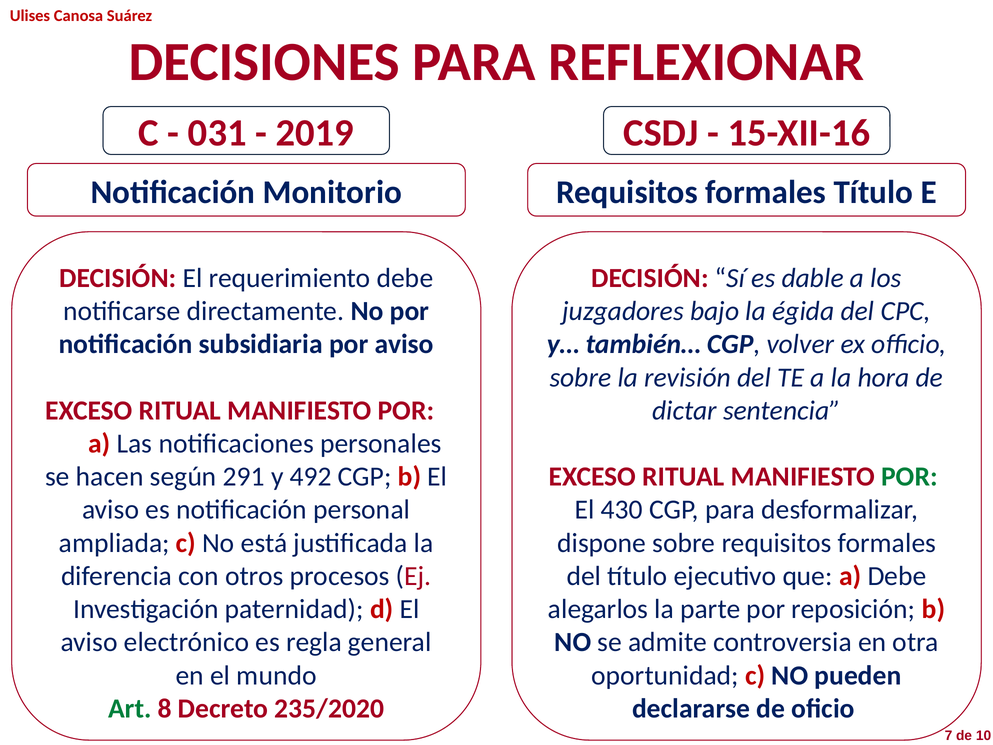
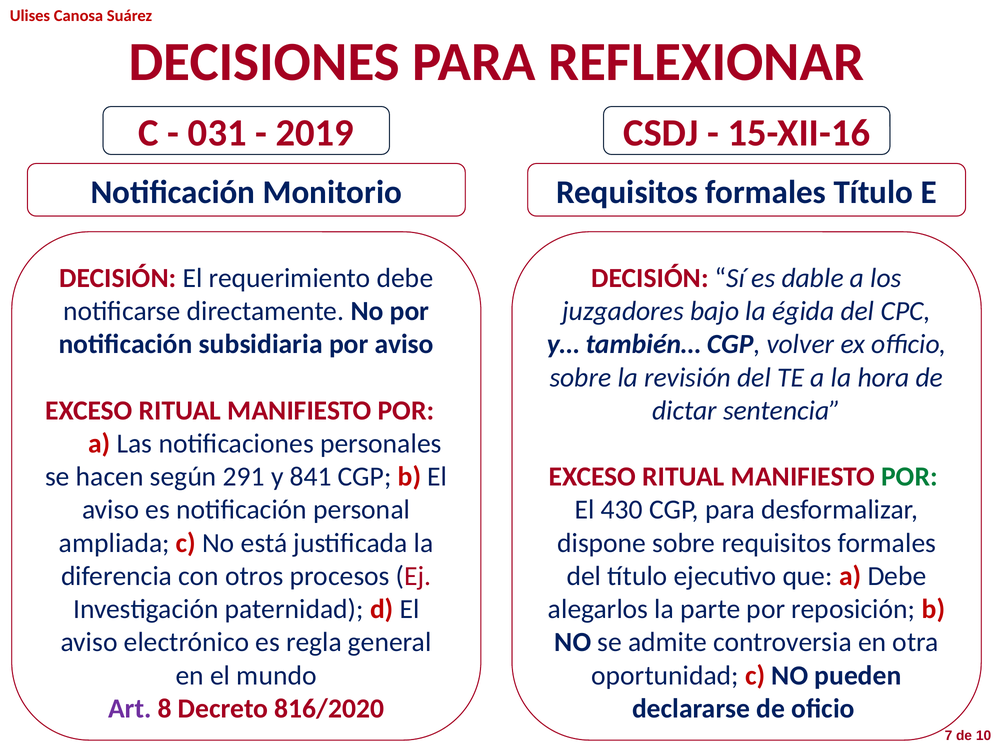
492: 492 -> 841
Art colour: green -> purple
235/2020: 235/2020 -> 816/2020
